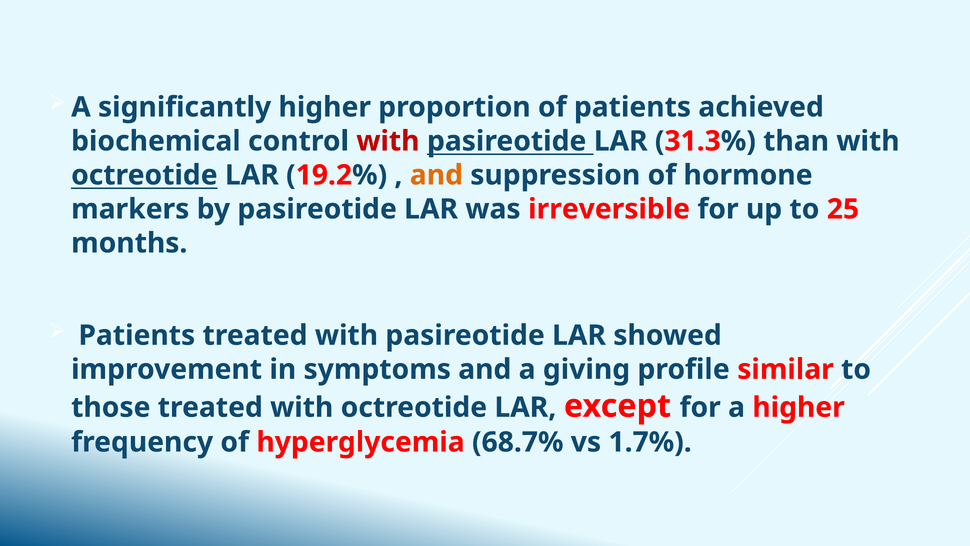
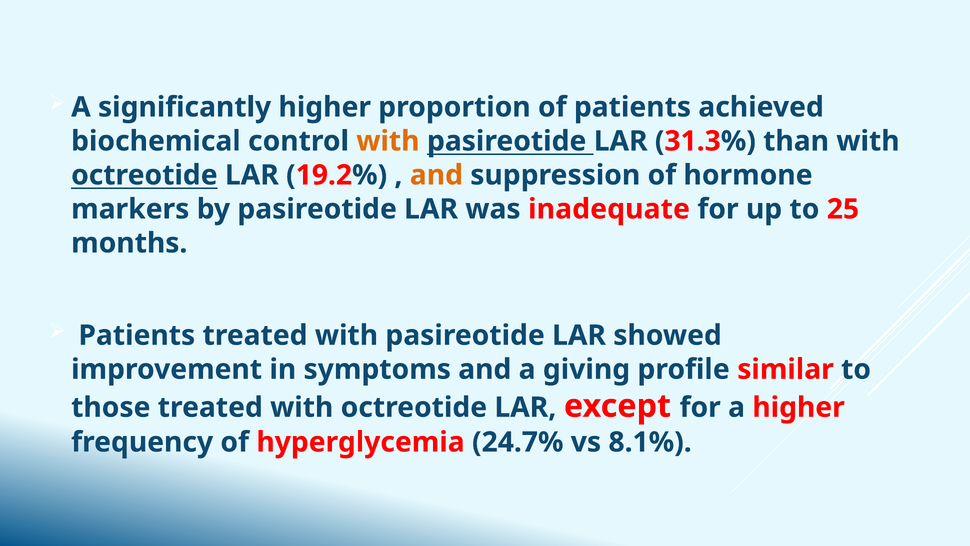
with at (388, 141) colour: red -> orange
irreversible: irreversible -> inadequate
68.7%: 68.7% -> 24.7%
1.7%: 1.7% -> 8.1%
